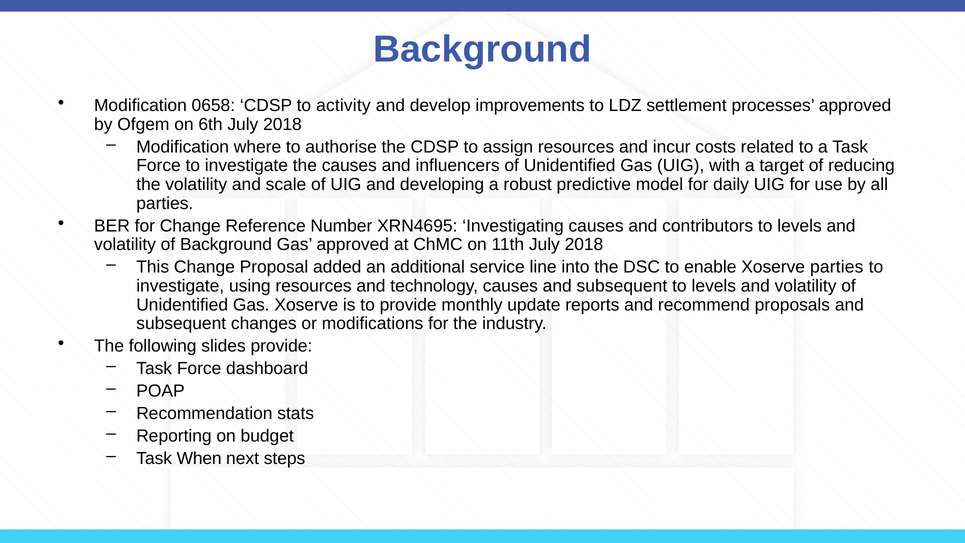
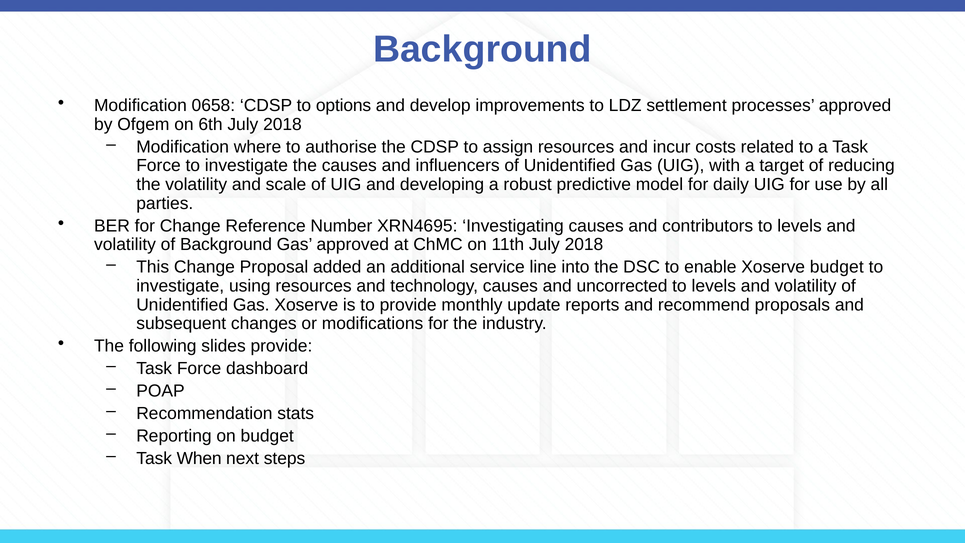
activity: activity -> options
Xoserve parties: parties -> budget
causes and subsequent: subsequent -> uncorrected
